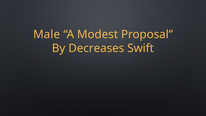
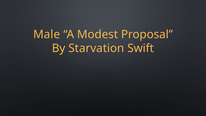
Decreases: Decreases -> Starvation
